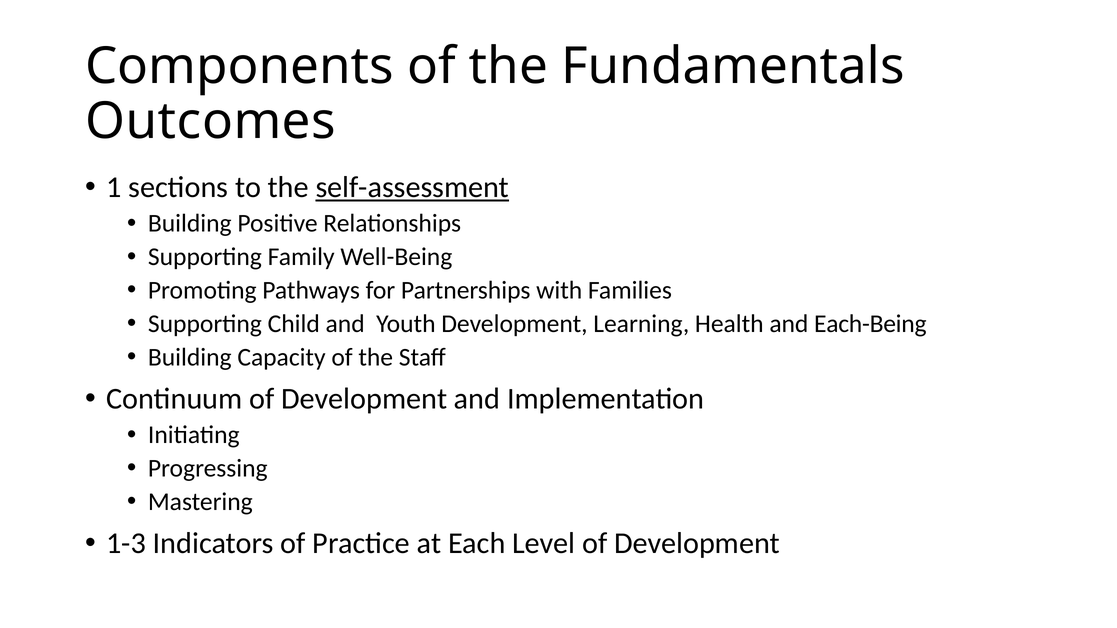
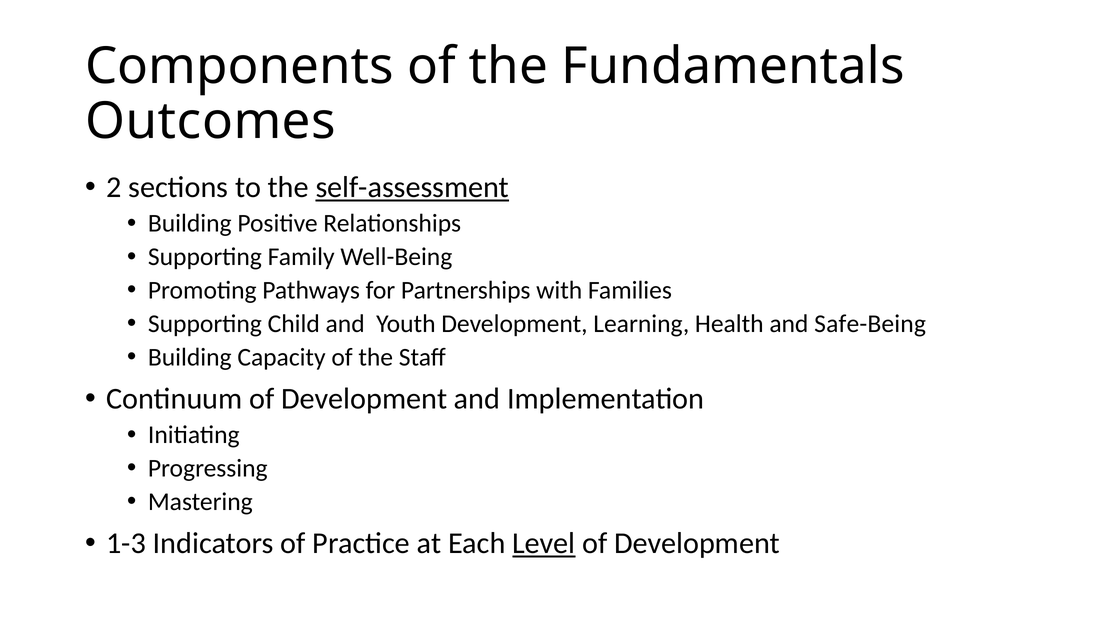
1: 1 -> 2
Each-Being: Each-Being -> Safe-Being
Level underline: none -> present
